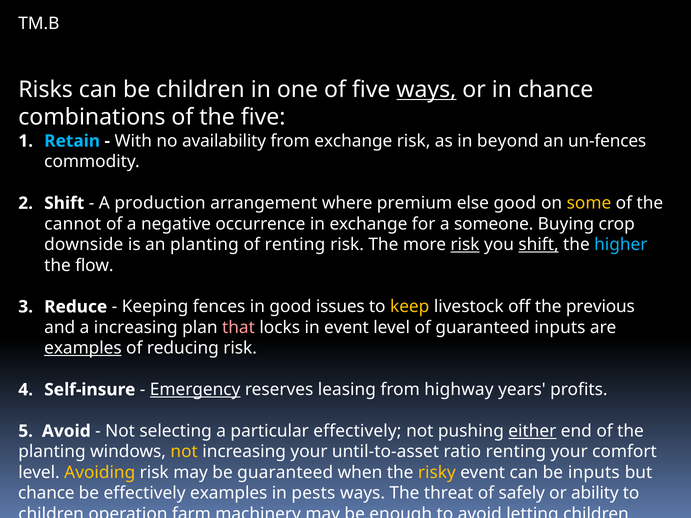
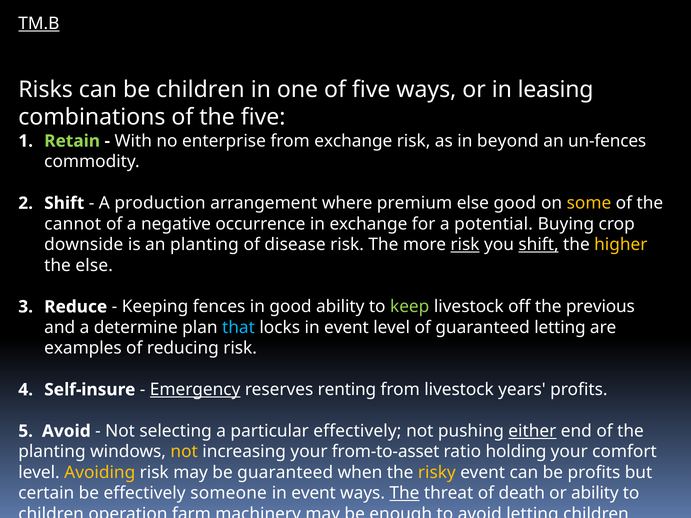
TM.B underline: none -> present
ways at (426, 90) underline: present -> none
in chance: chance -> leasing
Retain colour: light blue -> light green
availability: availability -> enterprise
someone: someone -> potential
of renting: renting -> disease
higher colour: light blue -> yellow
the flow: flow -> else
good issues: issues -> ability
keep colour: yellow -> light green
a increasing: increasing -> determine
that colour: pink -> light blue
guaranteed inputs: inputs -> letting
examples at (83, 348) underline: present -> none
leasing: leasing -> renting
from highway: highway -> livestock
until-to-asset: until-to-asset -> from-to-asset
ratio renting: renting -> holding
be inputs: inputs -> profits
chance at (46, 493): chance -> certain
effectively examples: examples -> someone
pests at (313, 493): pests -> event
The at (404, 493) underline: none -> present
of safely: safely -> death
